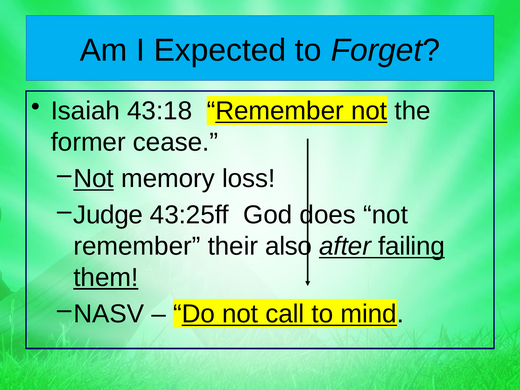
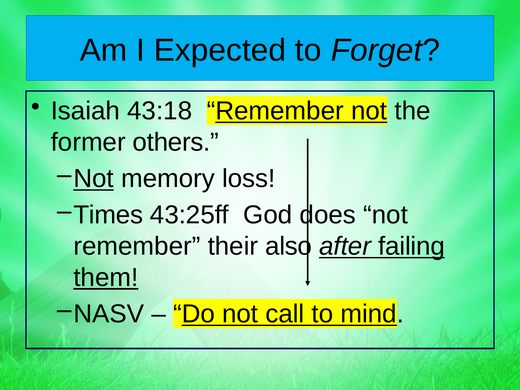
cease: cease -> others
Judge: Judge -> Times
